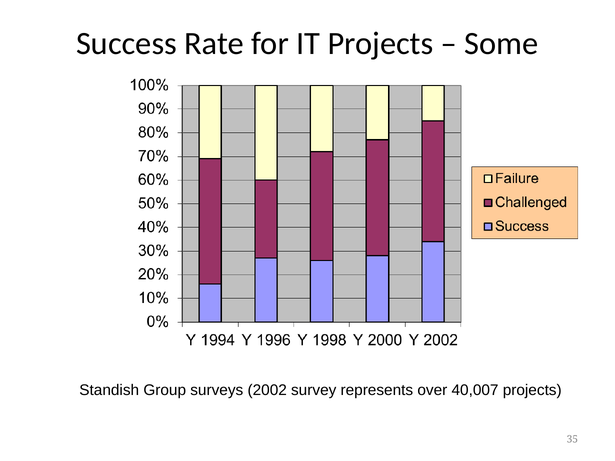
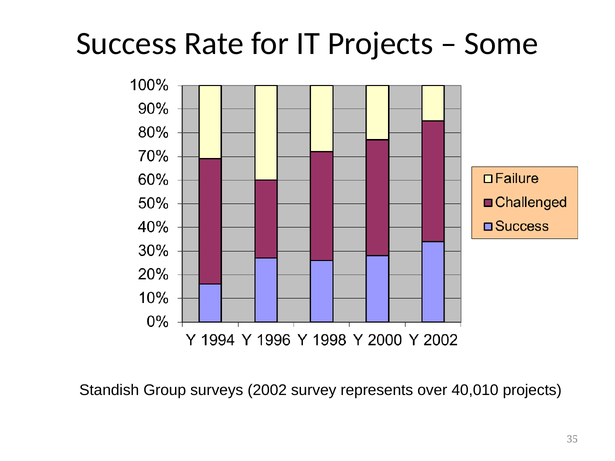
40,007: 40,007 -> 40,010
